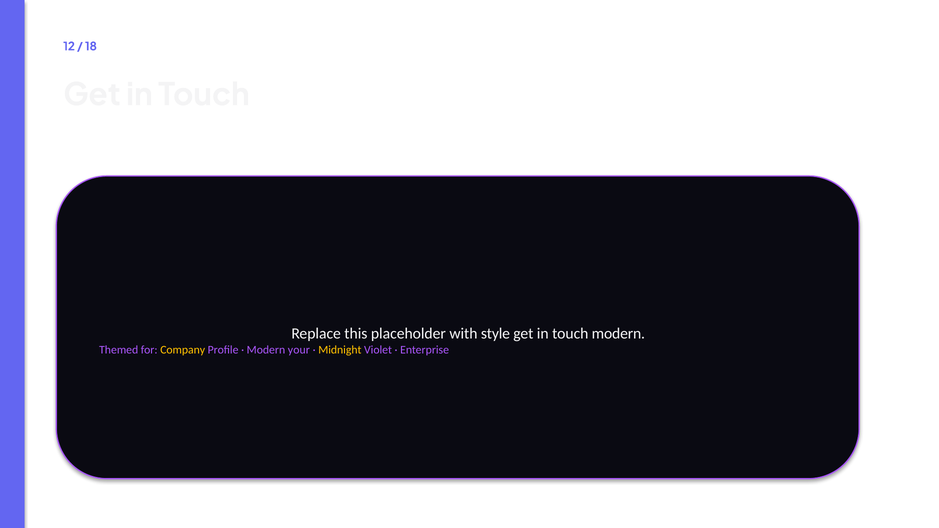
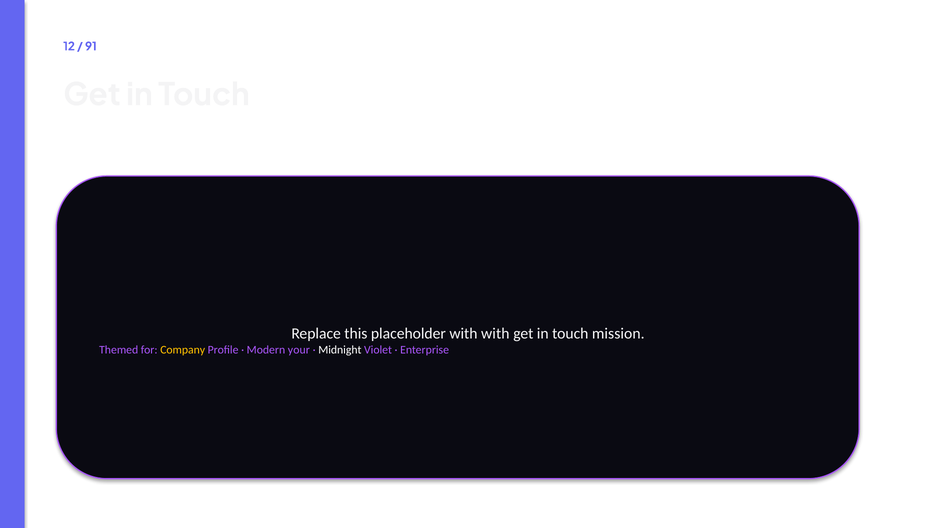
18: 18 -> 91
with style: style -> with
touch modern: modern -> mission
Midnight colour: yellow -> white
